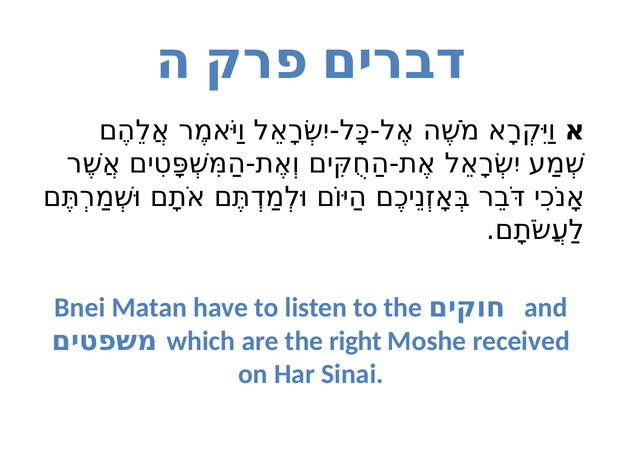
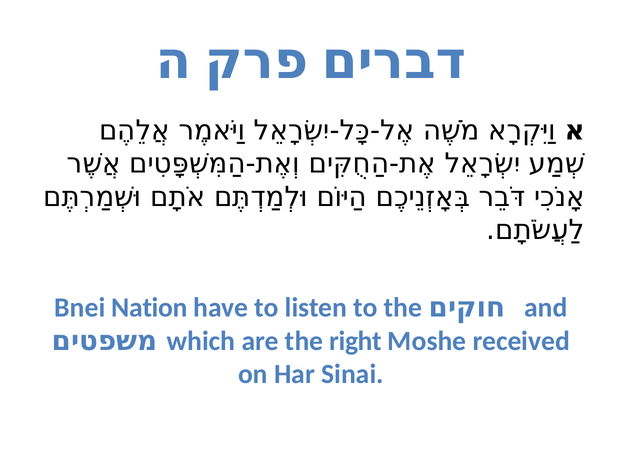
Matan: Matan -> Nation
